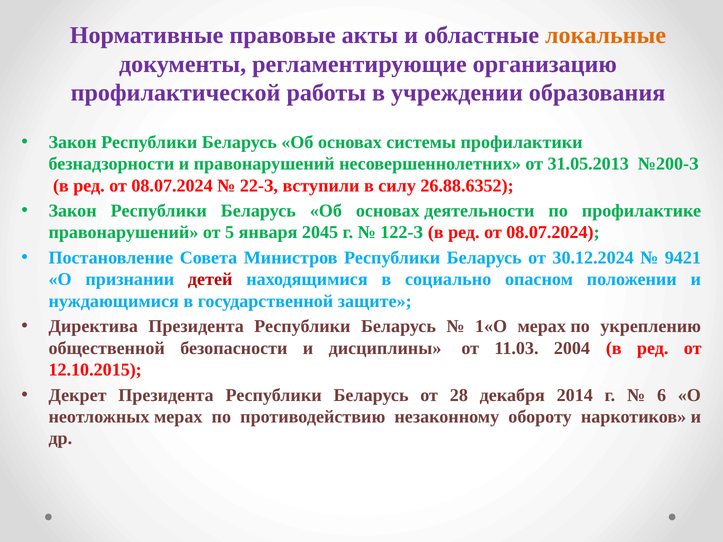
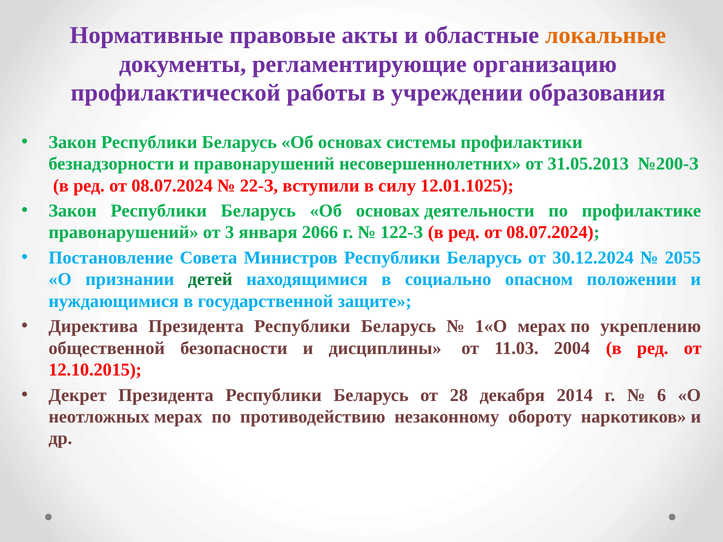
26.88.6352: 26.88.6352 -> 12.01.1025
5: 5 -> 3
2045: 2045 -> 2066
9421: 9421 -> 2055
детей colour: red -> green
